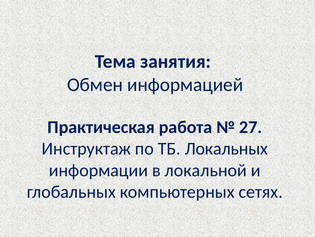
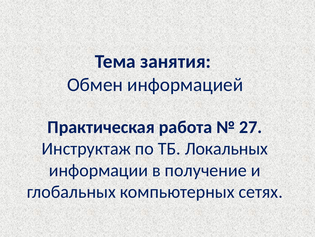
локальной: локальной -> получение
